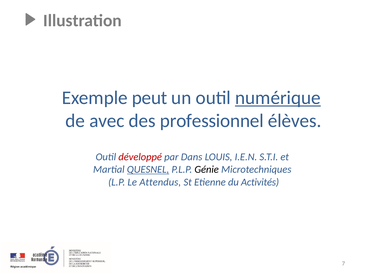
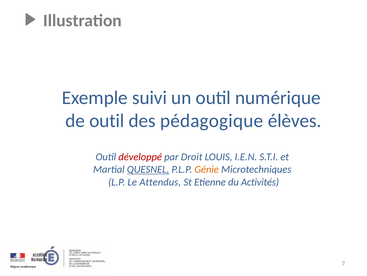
peut: peut -> suivi
numérique underline: present -> none
de avec: avec -> outil
professionnel: professionnel -> pédagogique
Dans: Dans -> Droit
Génie colour: black -> orange
